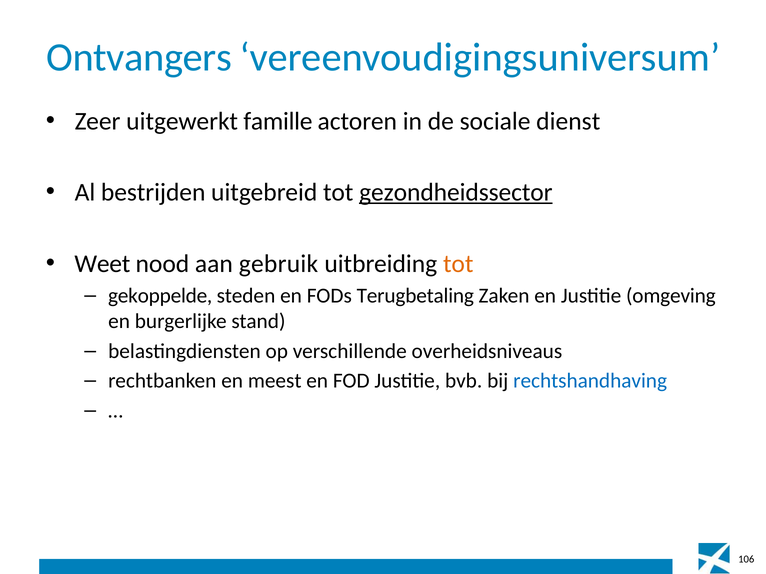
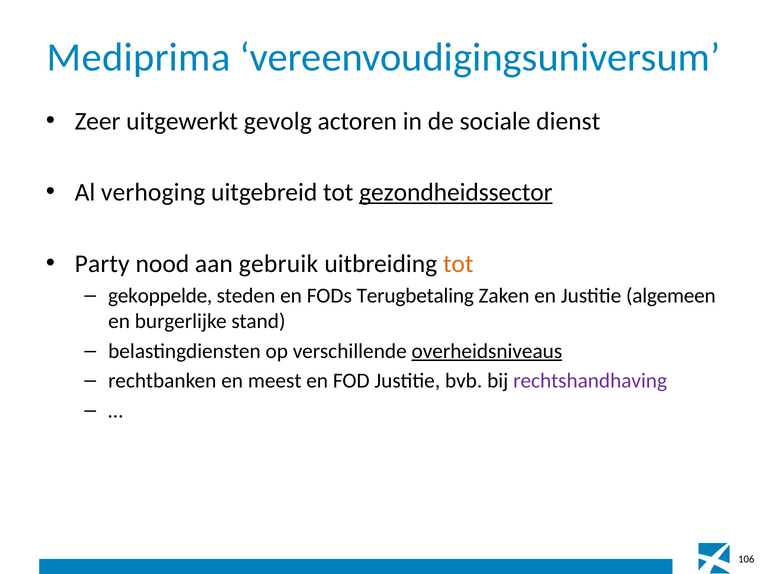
Ontvangers: Ontvangers -> Mediprima
famille: famille -> gevolg
bestrijden: bestrijden -> verhoging
Weet: Weet -> Party
omgeving: omgeving -> algemeen
overheidsniveaus underline: none -> present
rechtshandhaving colour: blue -> purple
